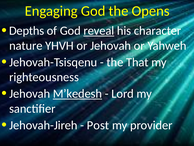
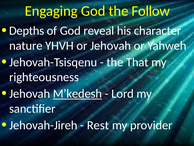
Opens: Opens -> Follow
reveal underline: present -> none
Post: Post -> Rest
